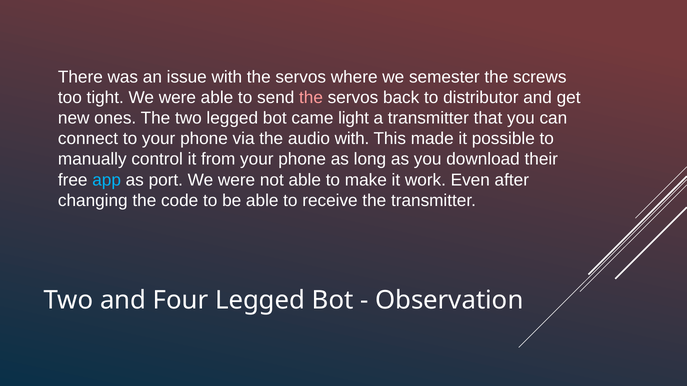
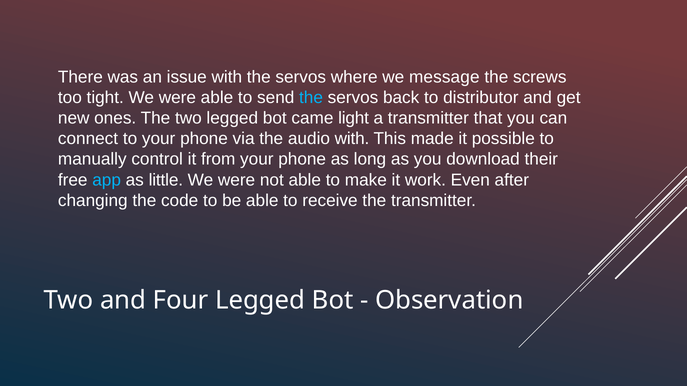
semester: semester -> message
the at (311, 98) colour: pink -> light blue
port: port -> little
